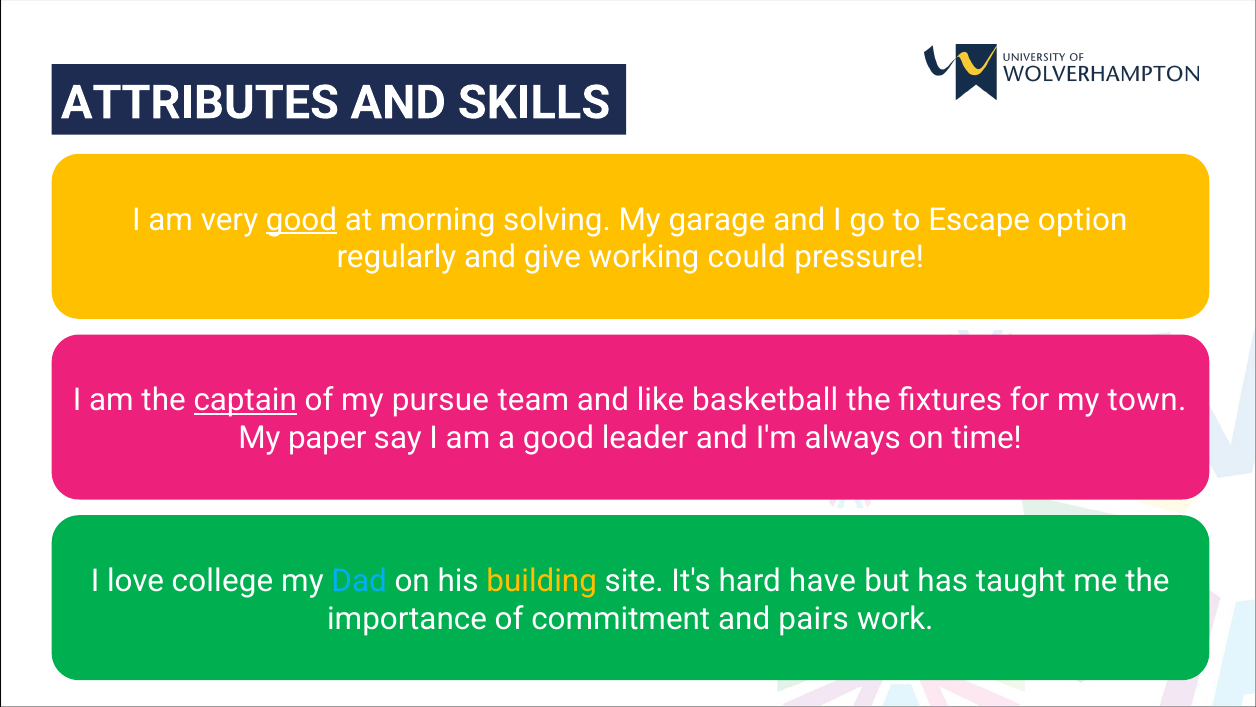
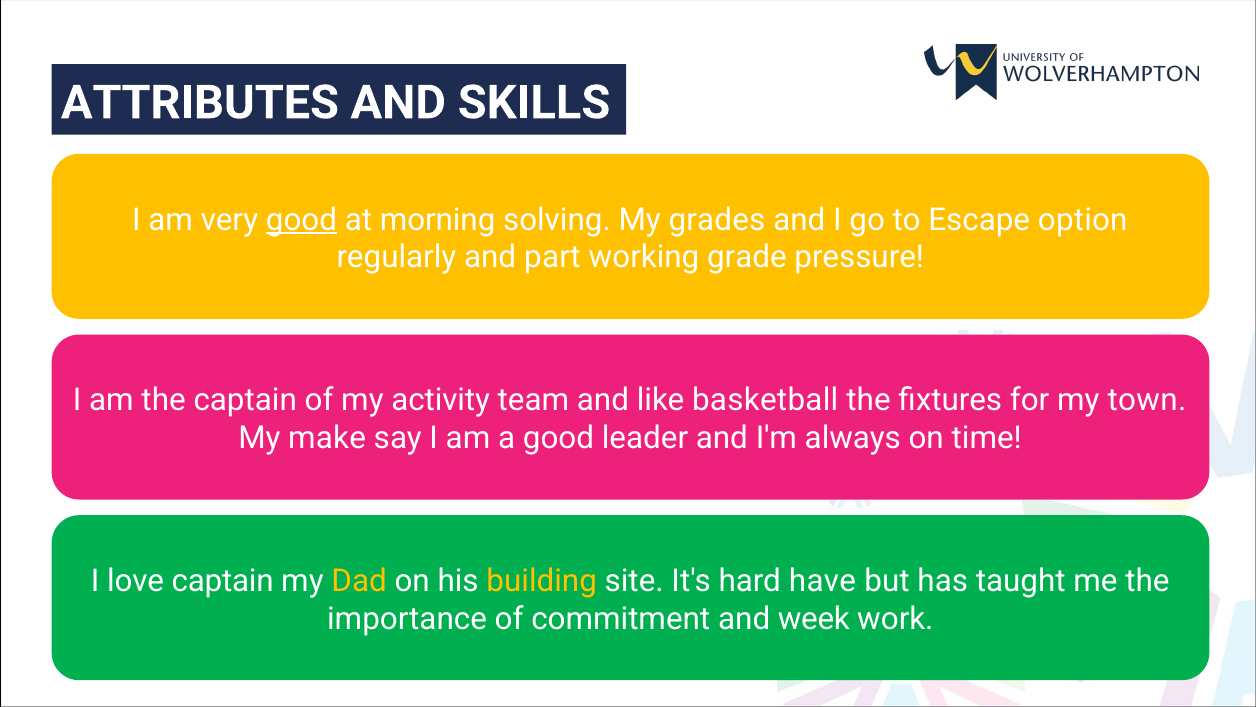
garage: garage -> grades
give: give -> part
could: could -> grade
captain at (245, 400) underline: present -> none
pursue: pursue -> activity
paper: paper -> make
love college: college -> captain
Dad colour: light blue -> yellow
pairs: pairs -> week
